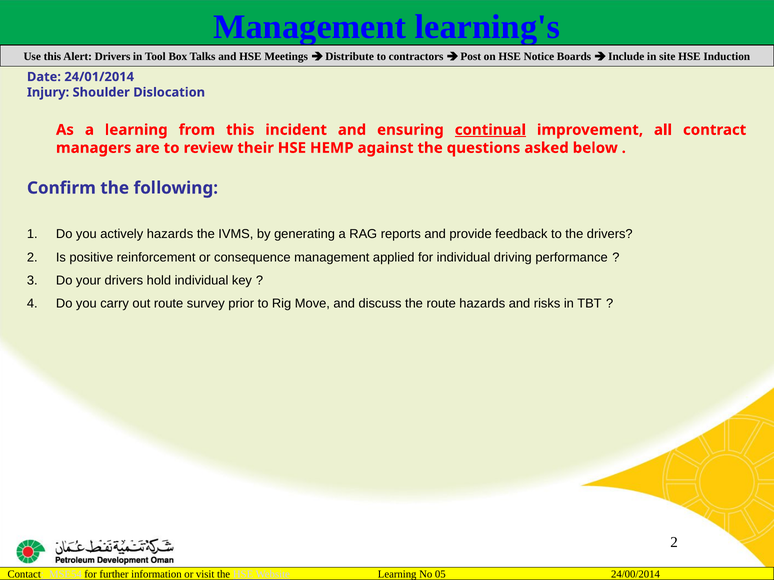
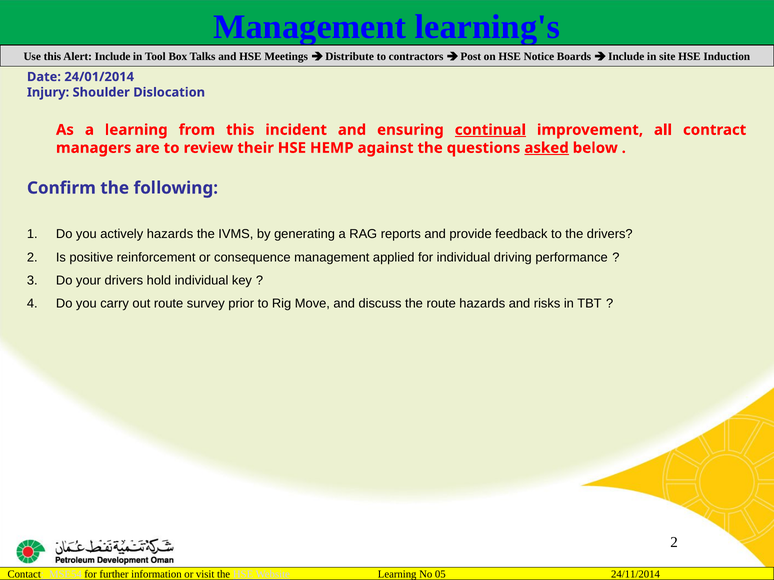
Alert Drivers: Drivers -> Include
asked underline: none -> present
24/00/2014: 24/00/2014 -> 24/11/2014
